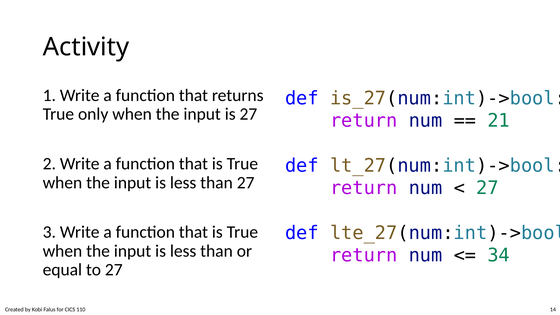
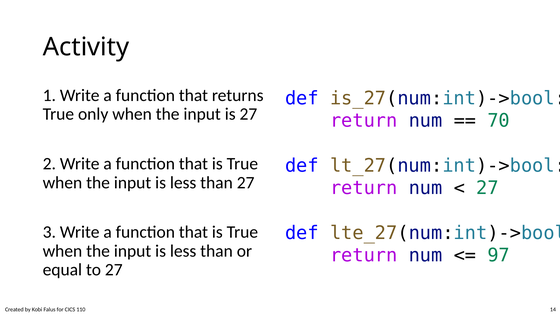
21: 21 -> 70
34: 34 -> 97
